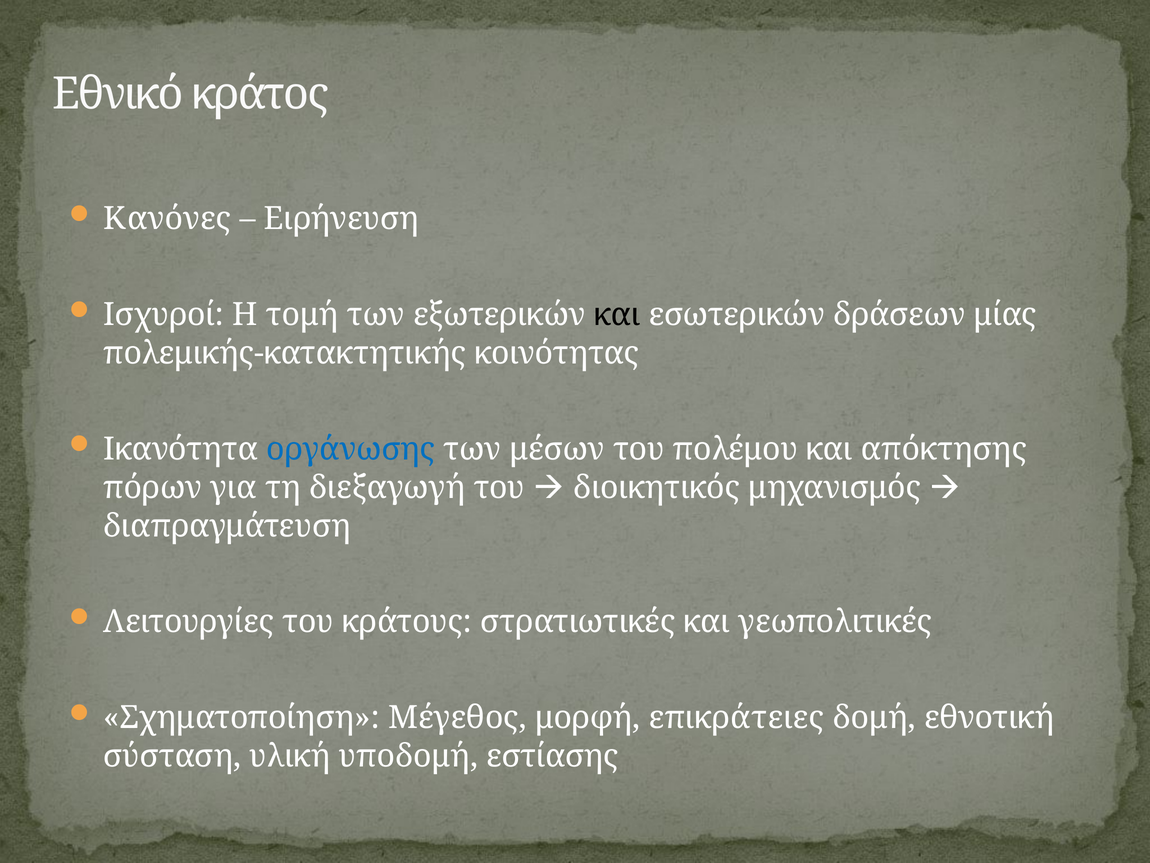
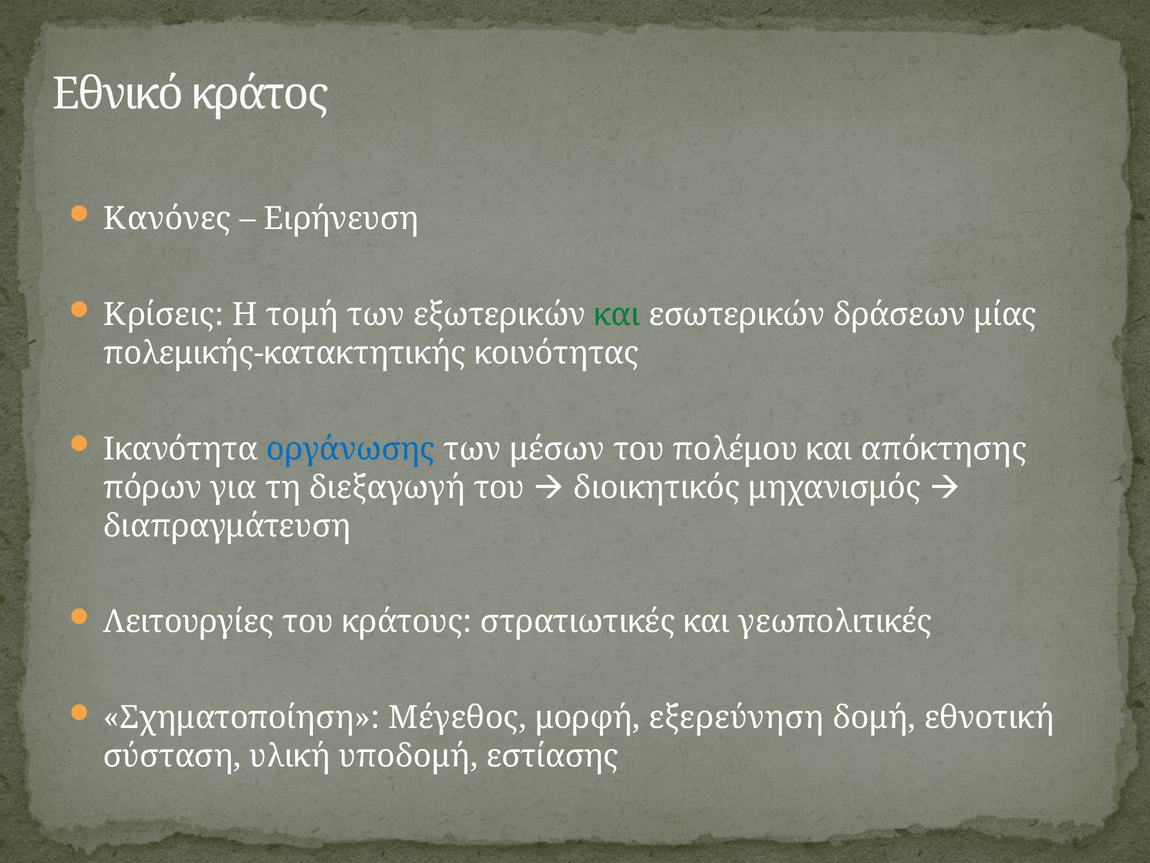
Ισχυροί: Ισχυροί -> Κρίσεις
και at (617, 315) colour: black -> green
επικράτειες: επικράτειες -> εξερεύνηση
